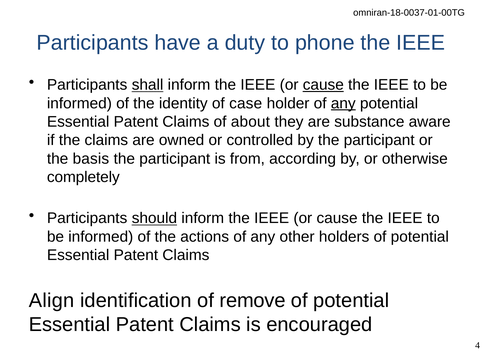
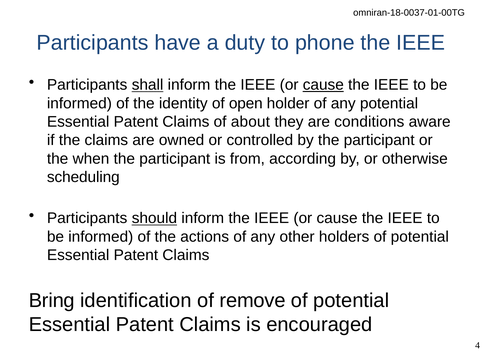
case: case -> open
any at (343, 103) underline: present -> none
substance: substance -> conditions
basis: basis -> when
completely: completely -> scheduling
Align: Align -> Bring
